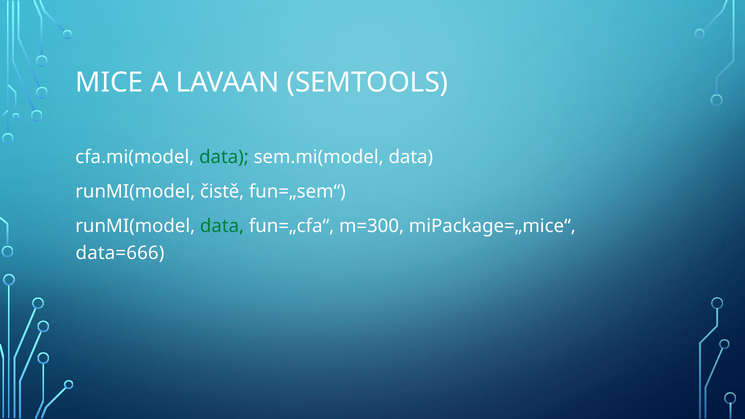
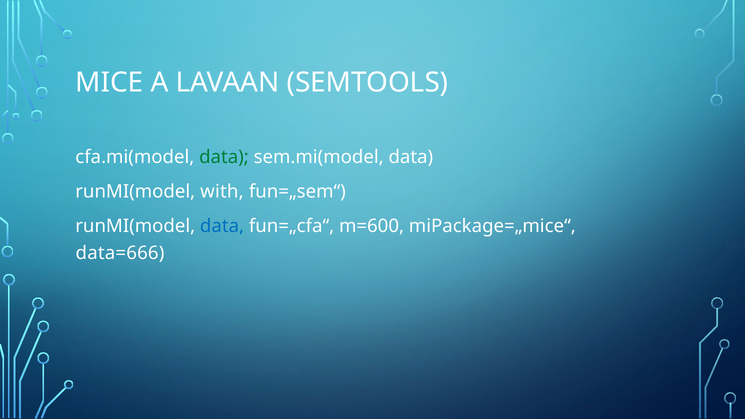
čistě: čistě -> with
data at (222, 226) colour: green -> blue
m=300: m=300 -> m=600
